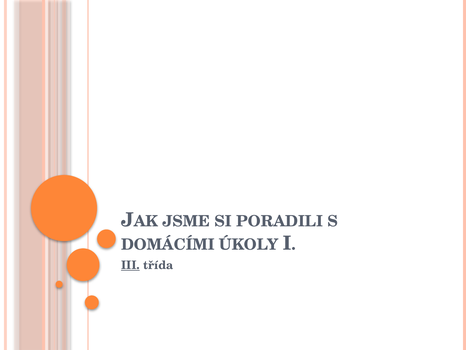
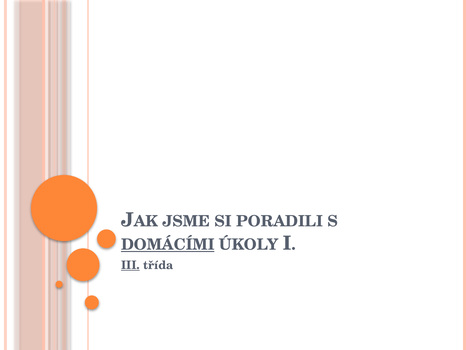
DOMÁCÍMI underline: none -> present
